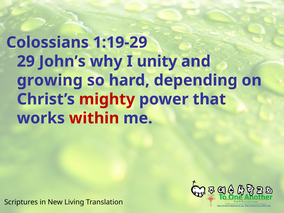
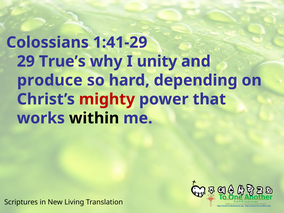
1:19-29: 1:19-29 -> 1:41-29
John’s: John’s -> True’s
growing: growing -> produce
within colour: red -> black
